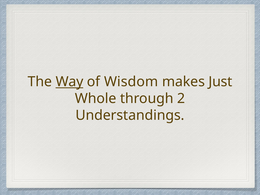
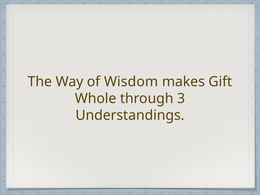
Way underline: present -> none
Just: Just -> Gift
2: 2 -> 3
